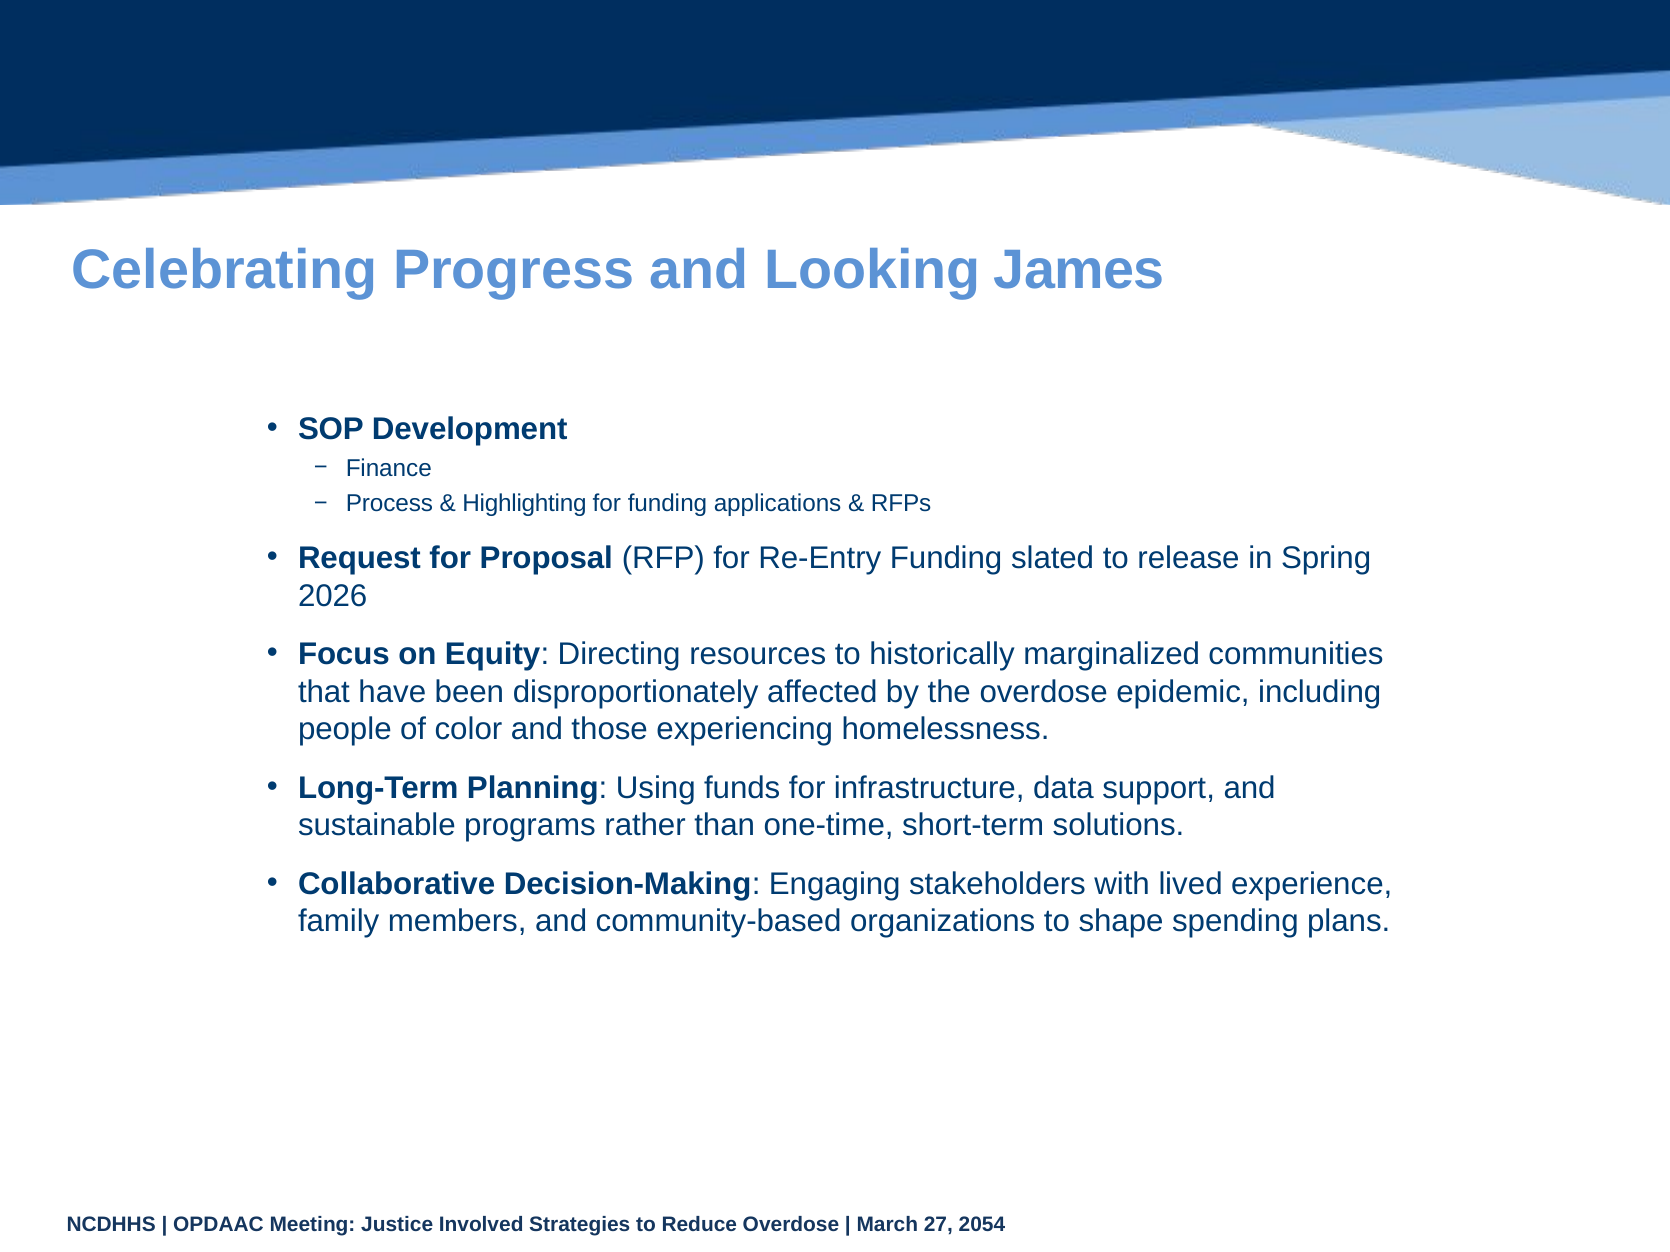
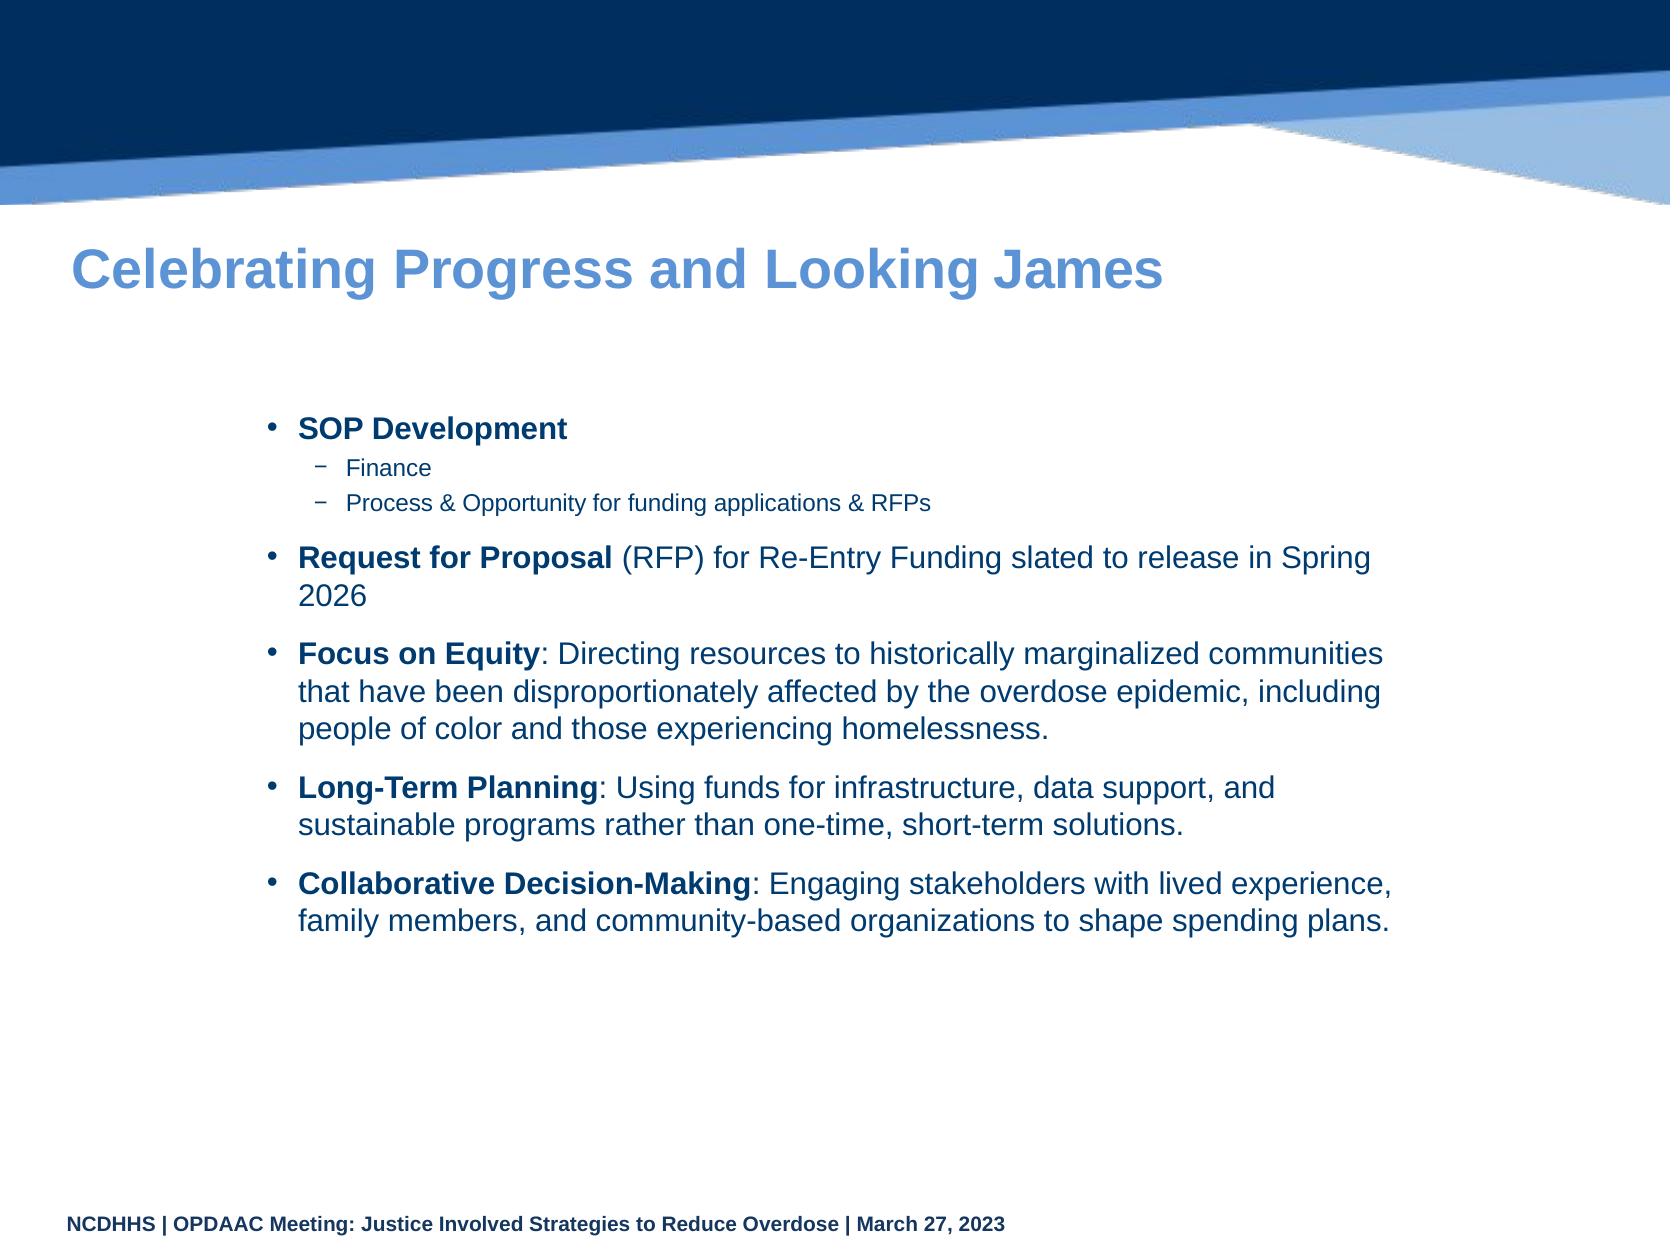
Highlighting: Highlighting -> Opportunity
2054: 2054 -> 2023
